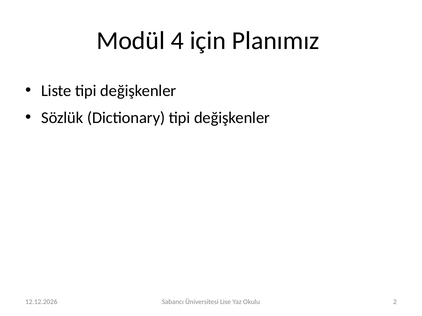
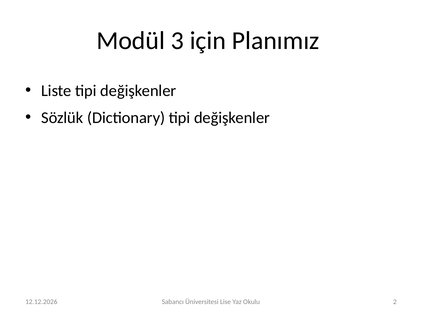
4: 4 -> 3
